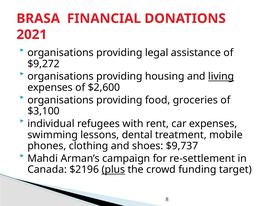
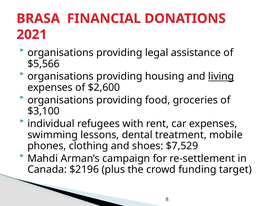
$9,272: $9,272 -> $5,566
$9,737: $9,737 -> $7,529
plus underline: present -> none
